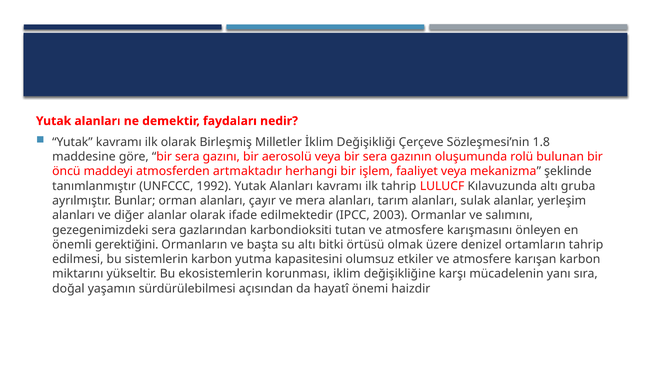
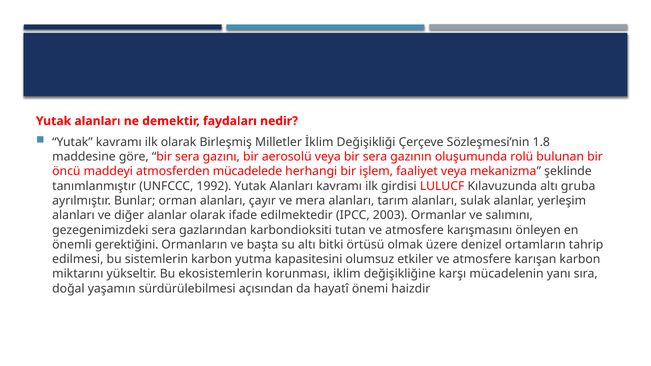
artmaktadır: artmaktadır -> mücadelede
ilk tahrip: tahrip -> girdisi
